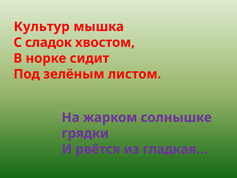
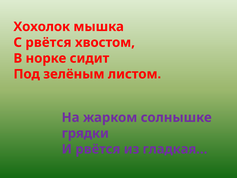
Культур: Культур -> Хохолок
С сладок: сладок -> рвётся
